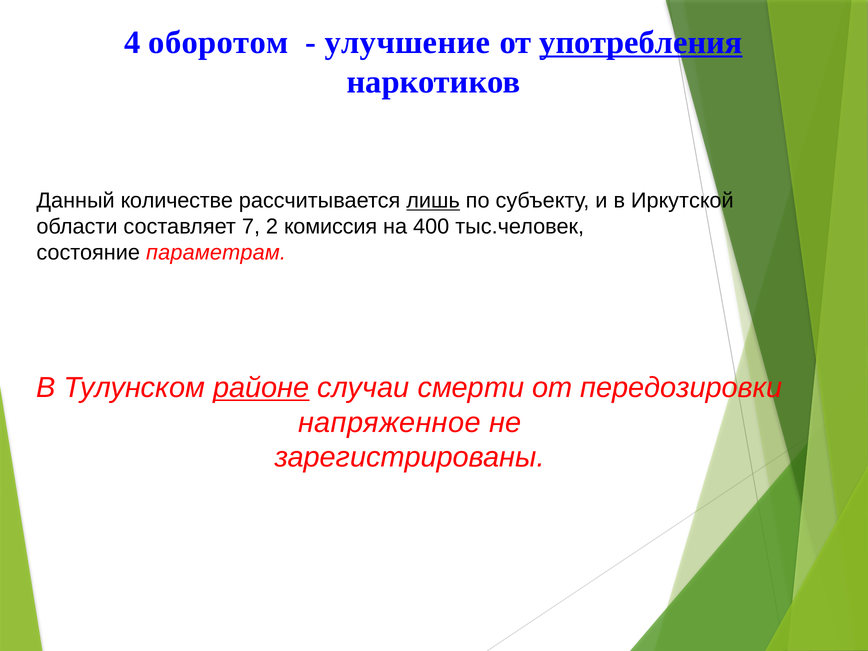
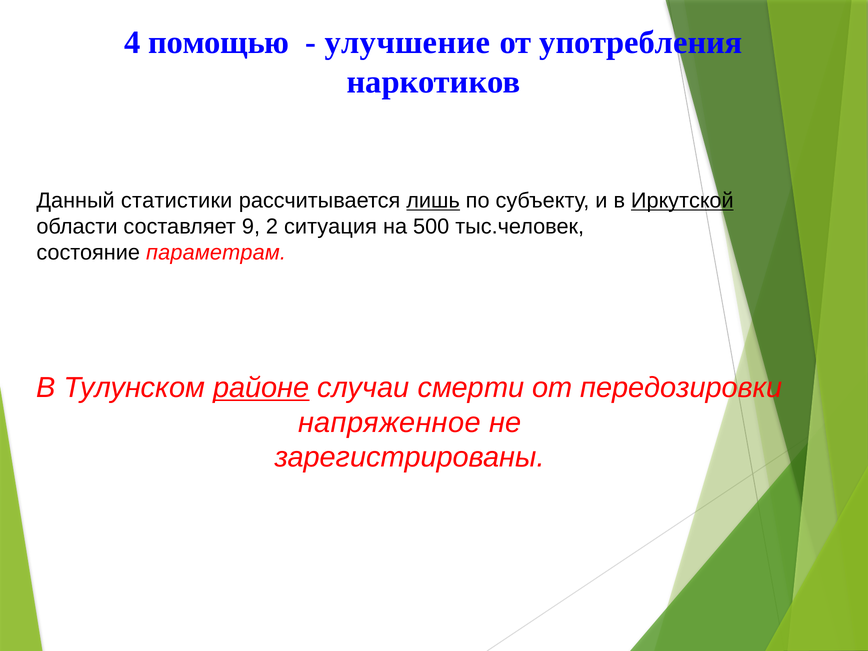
оборотом: оборотом -> помощью
употребления underline: present -> none
количестве: количестве -> статистики
Иркутской underline: none -> present
7: 7 -> 9
комиссия: комиссия -> ситуация
400: 400 -> 500
